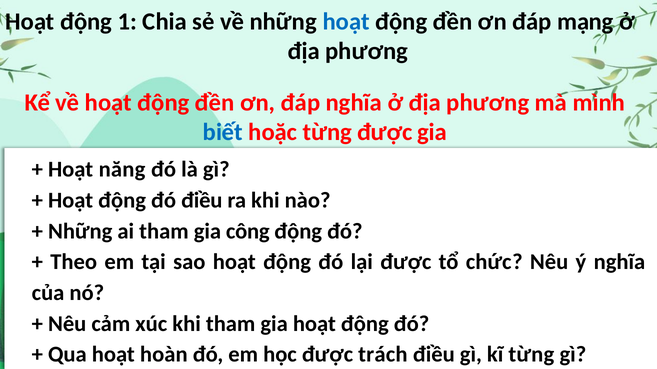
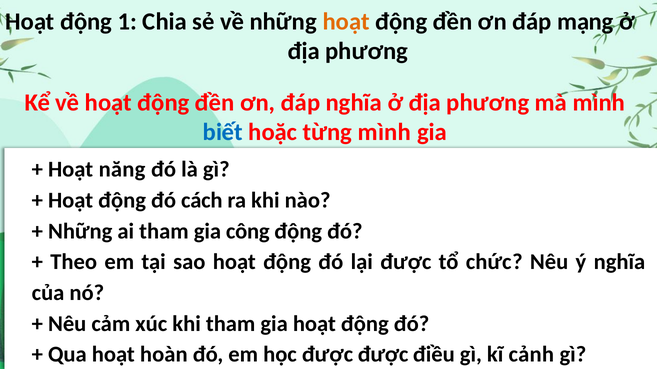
hoạt at (346, 21) colour: blue -> orange
từng được: được -> mình
đó điều: điều -> cách
được trách: trách -> được
kĩ từng: từng -> cảnh
